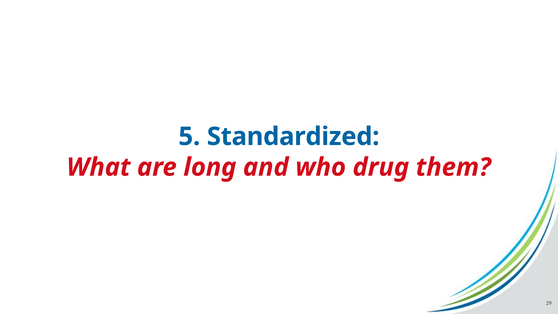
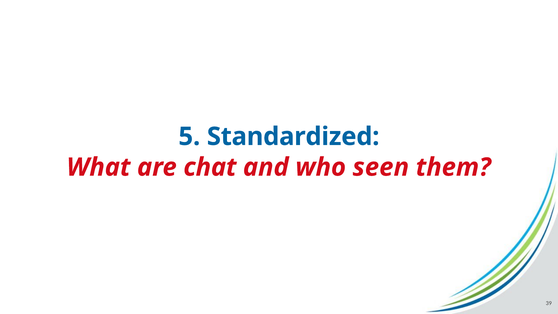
long: long -> chat
drug: drug -> seen
